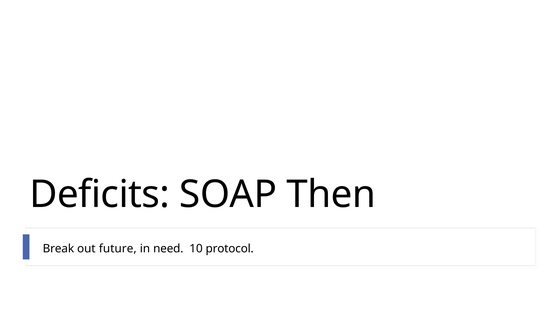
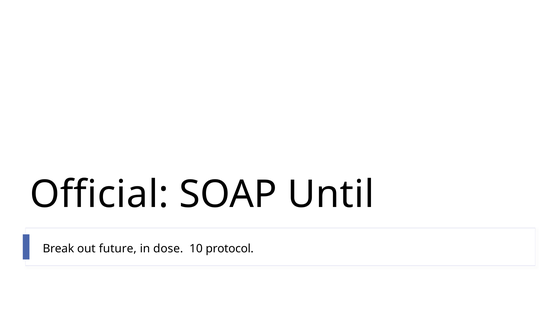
Deficits: Deficits -> Official
Then: Then -> Until
need: need -> dose
